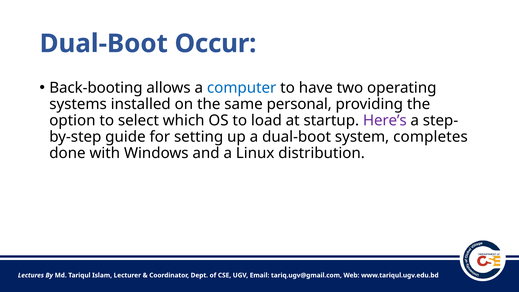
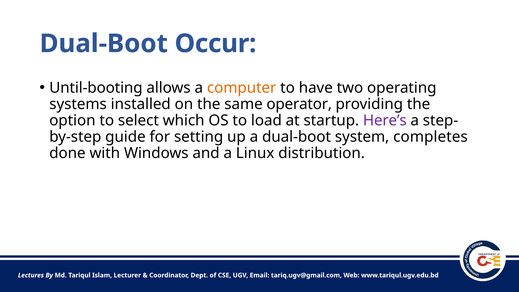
Back-booting: Back-booting -> Until-booting
computer colour: blue -> orange
personal: personal -> operator
